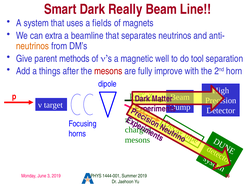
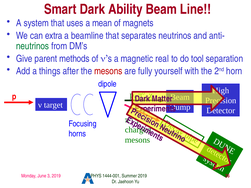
Really: Really -> Ability
fields: fields -> mean
neutrinos at (33, 46) colour: orange -> green
well: well -> real
improve: improve -> yourself
